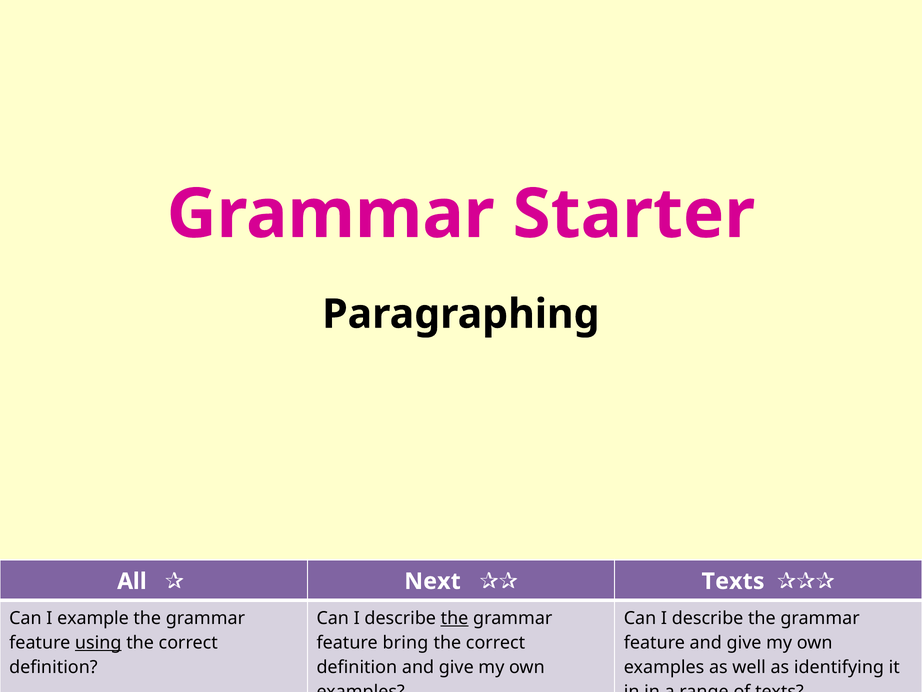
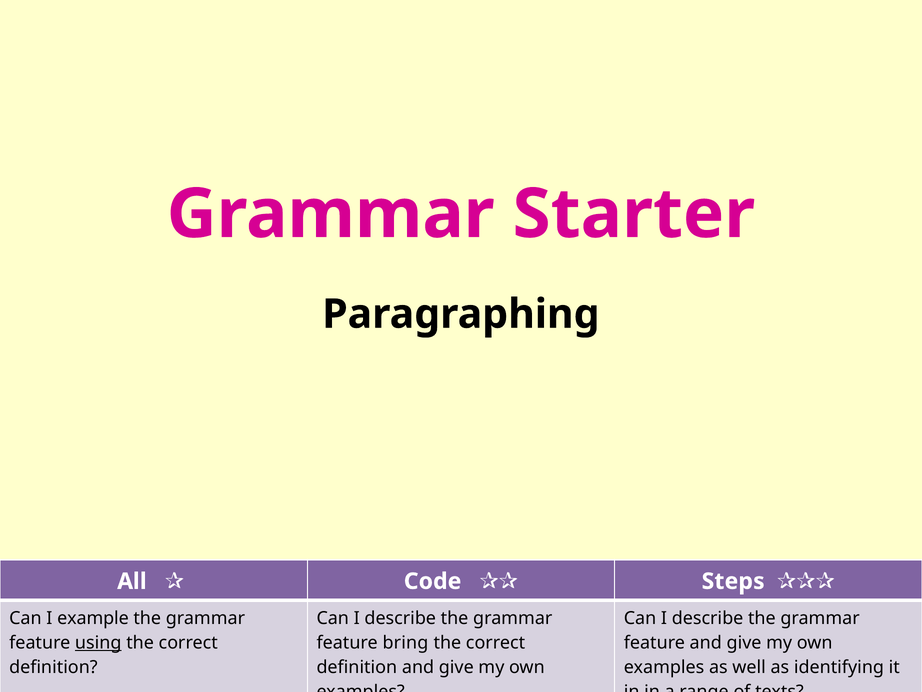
Next: Next -> Code
Texts at (733, 581): Texts -> Steps
the at (455, 618) underline: present -> none
